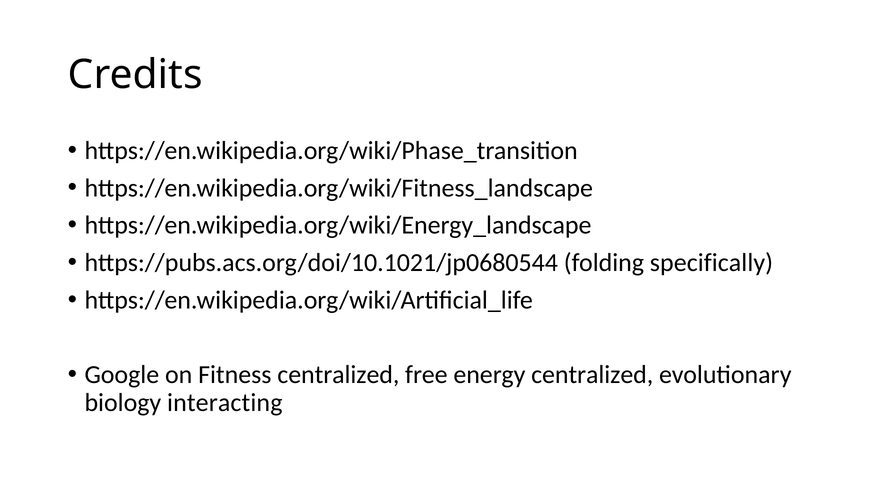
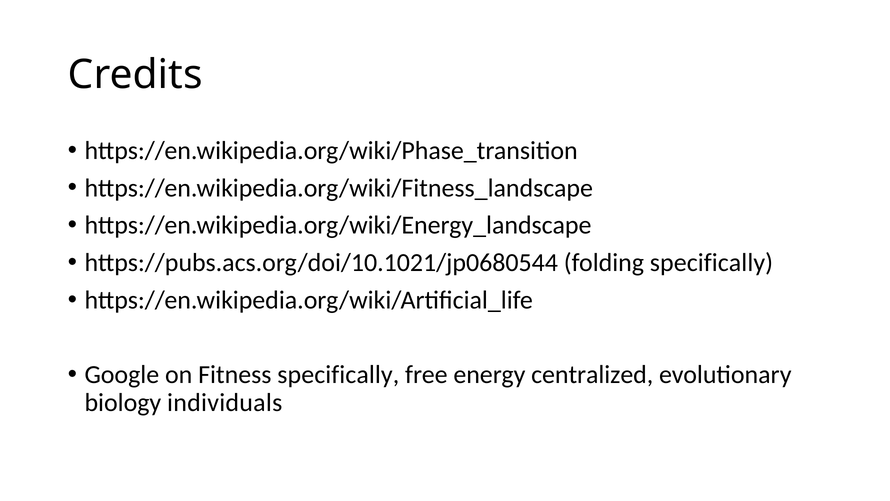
Fitness centralized: centralized -> specifically
interacting: interacting -> individuals
